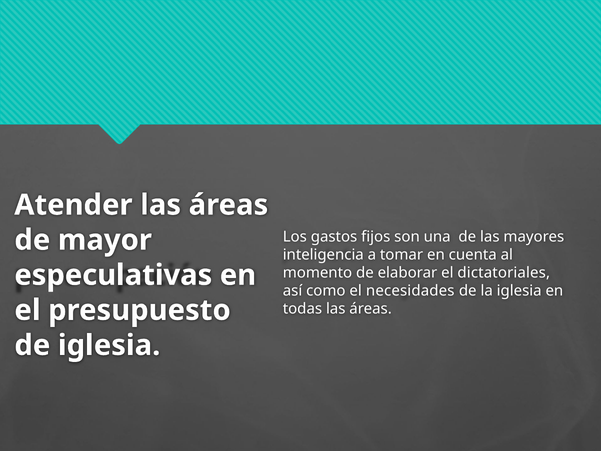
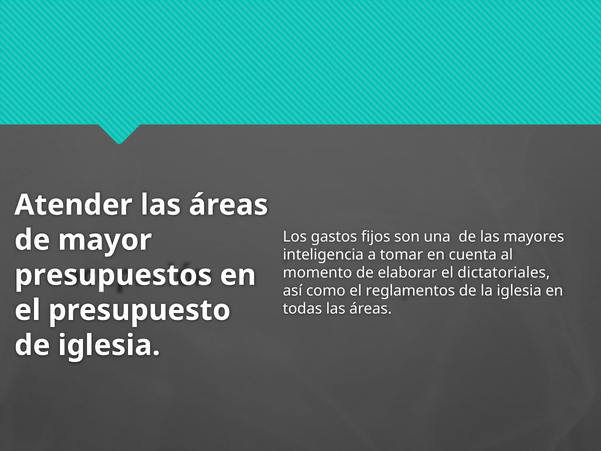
especulativas: especulativas -> presupuestos
necesidades: necesidades -> reglamentos
